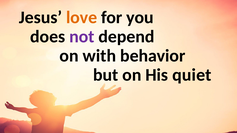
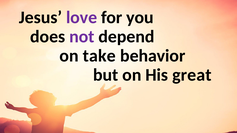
love colour: orange -> purple
with: with -> take
quiet: quiet -> great
